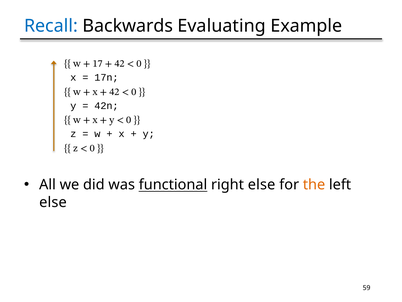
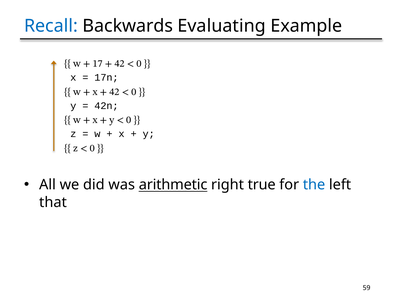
functional: functional -> arithmetic
right else: else -> true
the colour: orange -> blue
else at (53, 202): else -> that
